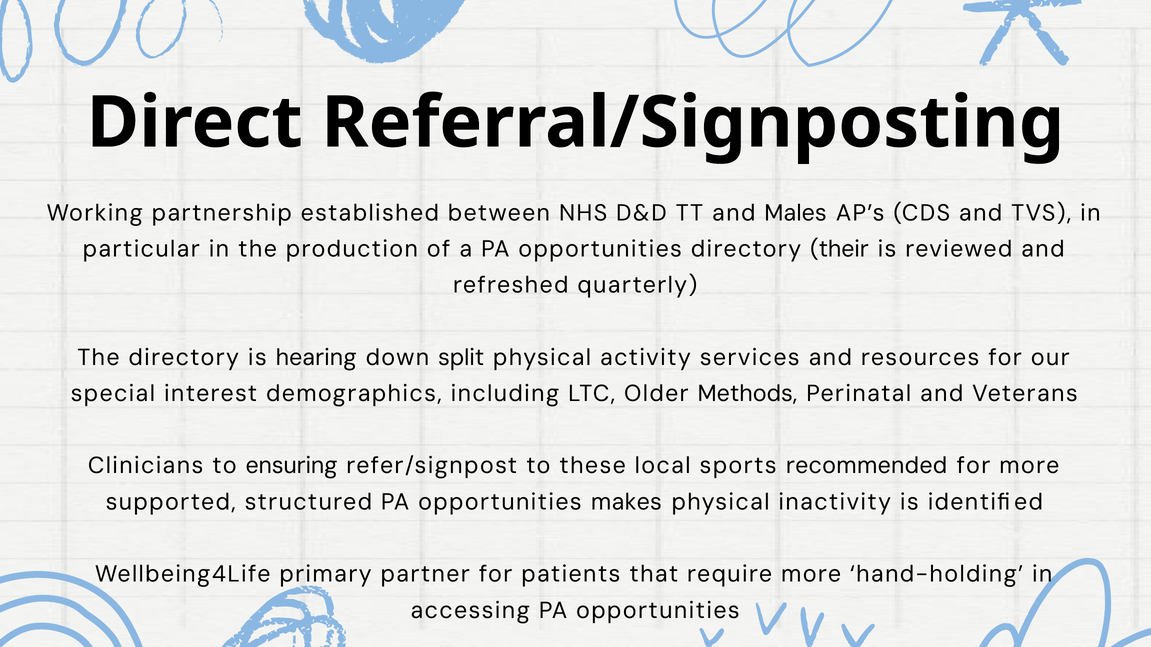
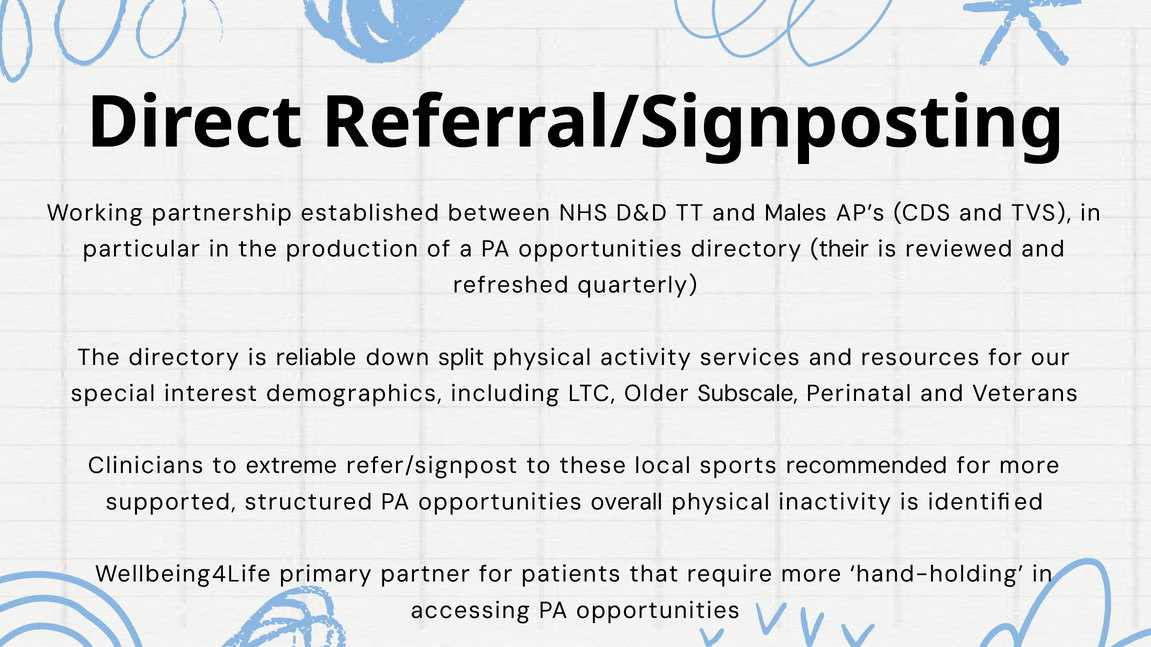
hearing: hearing -> reliable
Methods: Methods -> Subscale
ensuring: ensuring -> extreme
makes: makes -> overall
